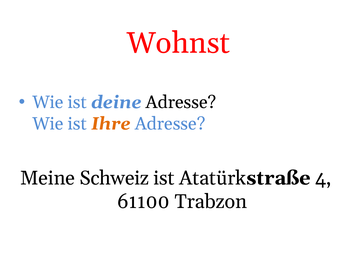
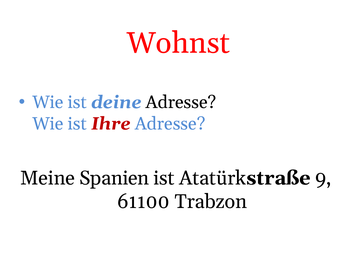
Ihre colour: orange -> red
Schweiz: Schweiz -> Spanien
4: 4 -> 9
